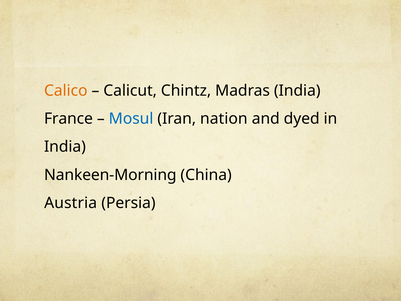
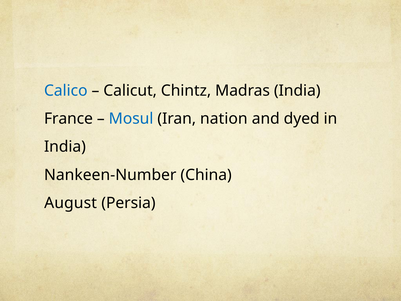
Calico colour: orange -> blue
Nankeen-Morning: Nankeen-Morning -> Nankeen-Number
Austria: Austria -> August
